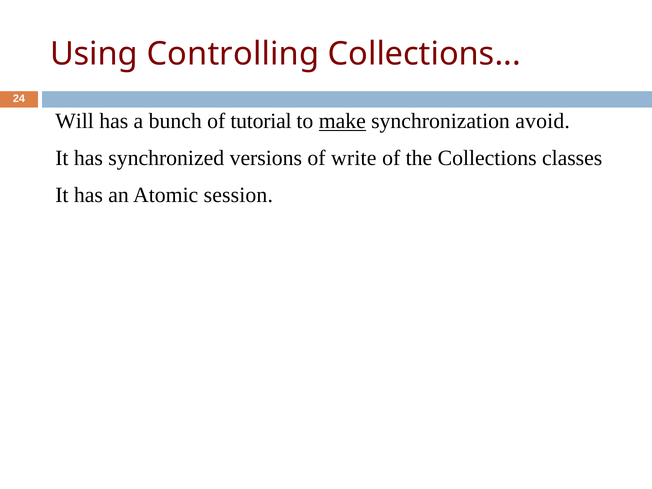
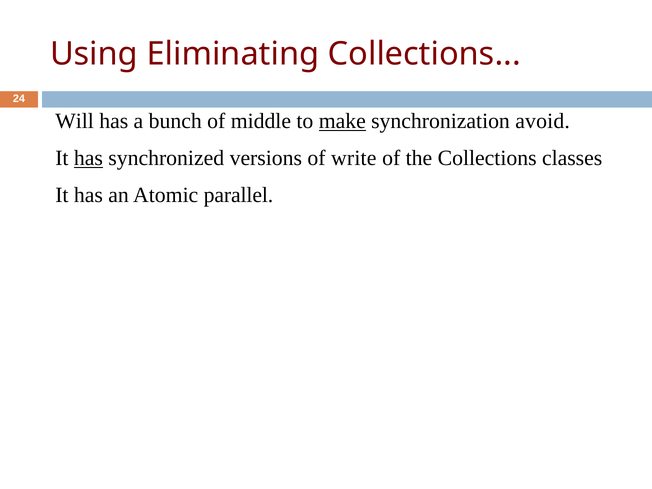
Controlling: Controlling -> Eliminating
tutorial: tutorial -> middle
has at (88, 158) underline: none -> present
session: session -> parallel
